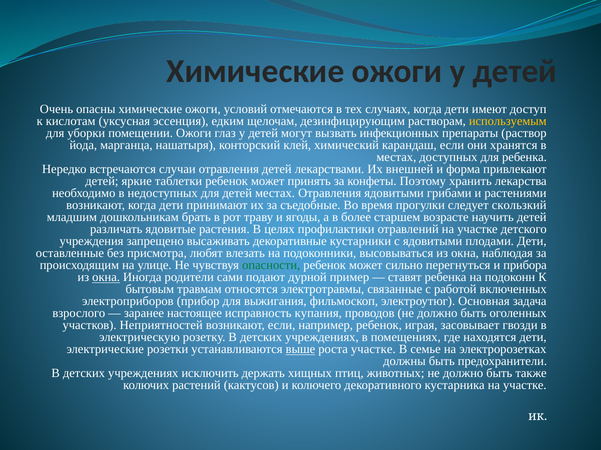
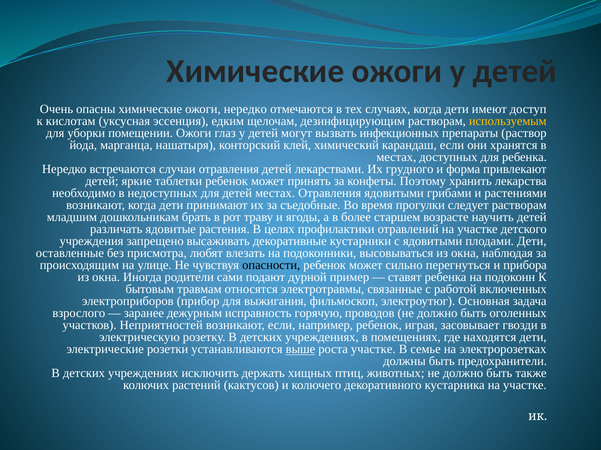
ожоги условий: условий -> нередко
внешней: внешней -> грудного
следует скользкий: скользкий -> растворам
опасности colour: green -> black
окна at (106, 278) underline: present -> none
настоящее: настоящее -> дежурным
купания: купания -> горячую
